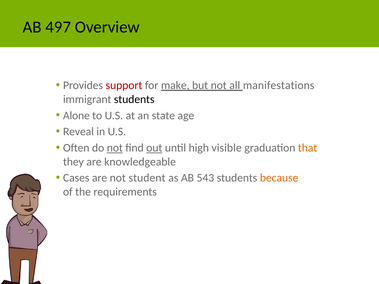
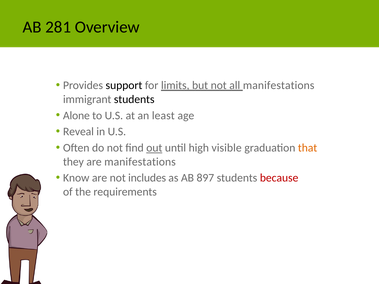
497: 497 -> 281
support colour: red -> black
make: make -> limits
state: state -> least
not at (115, 148) underline: present -> none
are knowledgeable: knowledgeable -> manifestations
Cases: Cases -> Know
student: student -> includes
543: 543 -> 897
because colour: orange -> red
